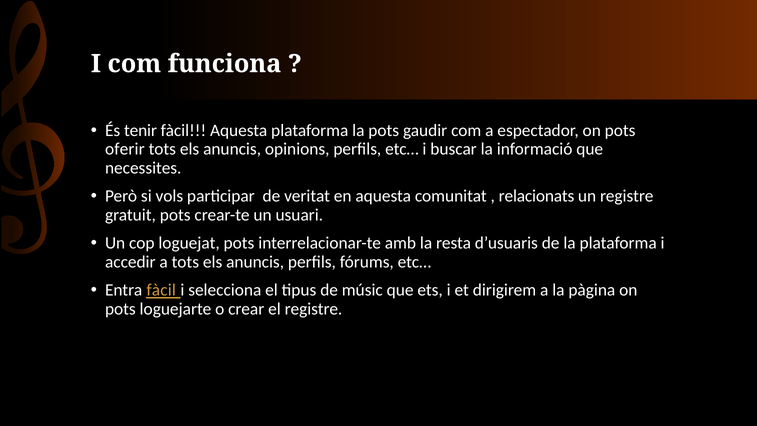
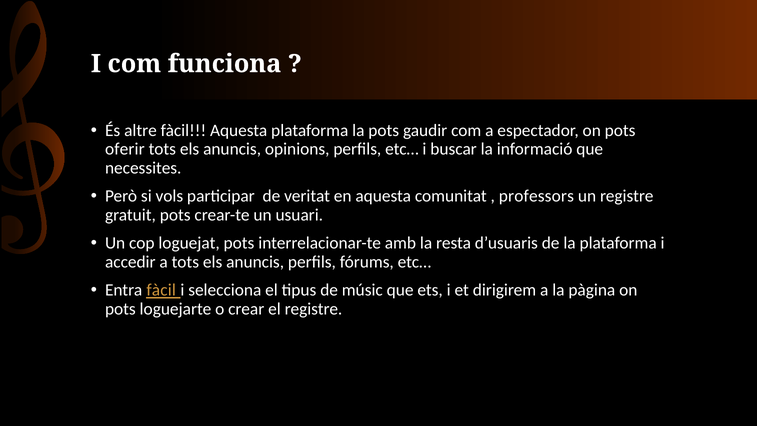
tenir: tenir -> altre
relacionats: relacionats -> professors
